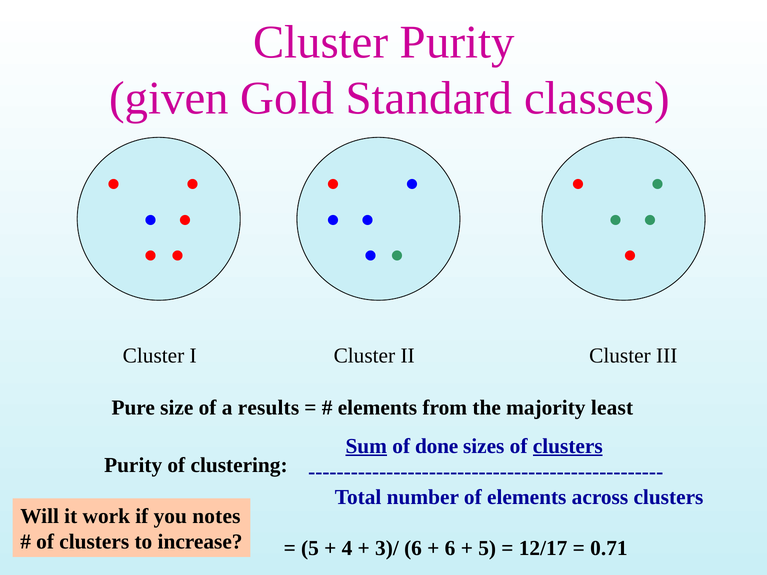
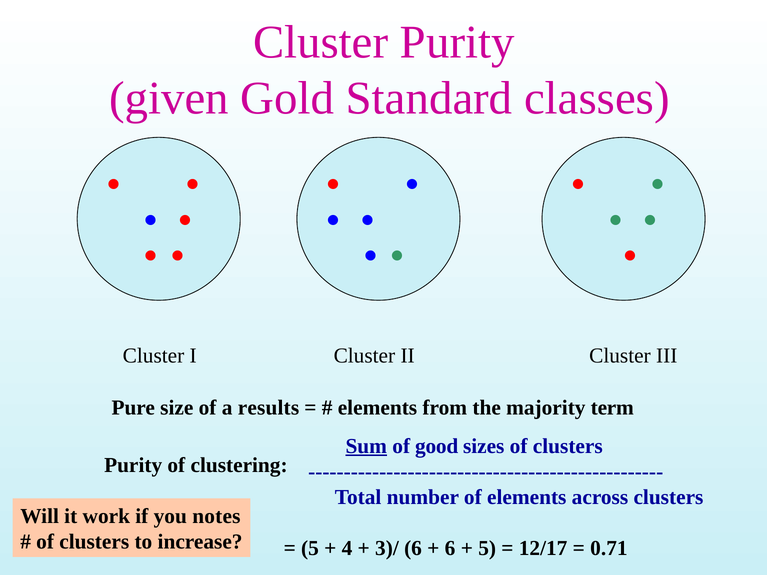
least: least -> term
done: done -> good
clusters at (568, 446) underline: present -> none
